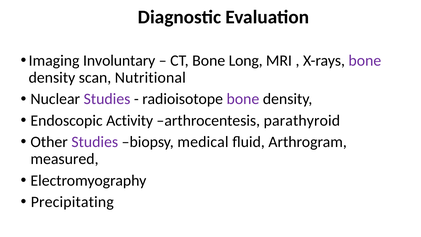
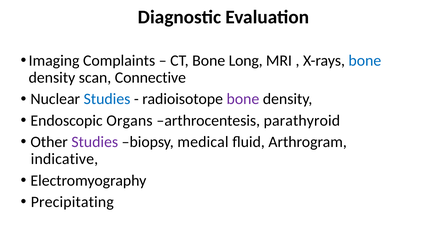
Involuntary: Involuntary -> Complaints
bone at (365, 61) colour: purple -> blue
Nutritional: Nutritional -> Connective
Studies at (107, 99) colour: purple -> blue
Activity: Activity -> Organs
measured: measured -> indicative
